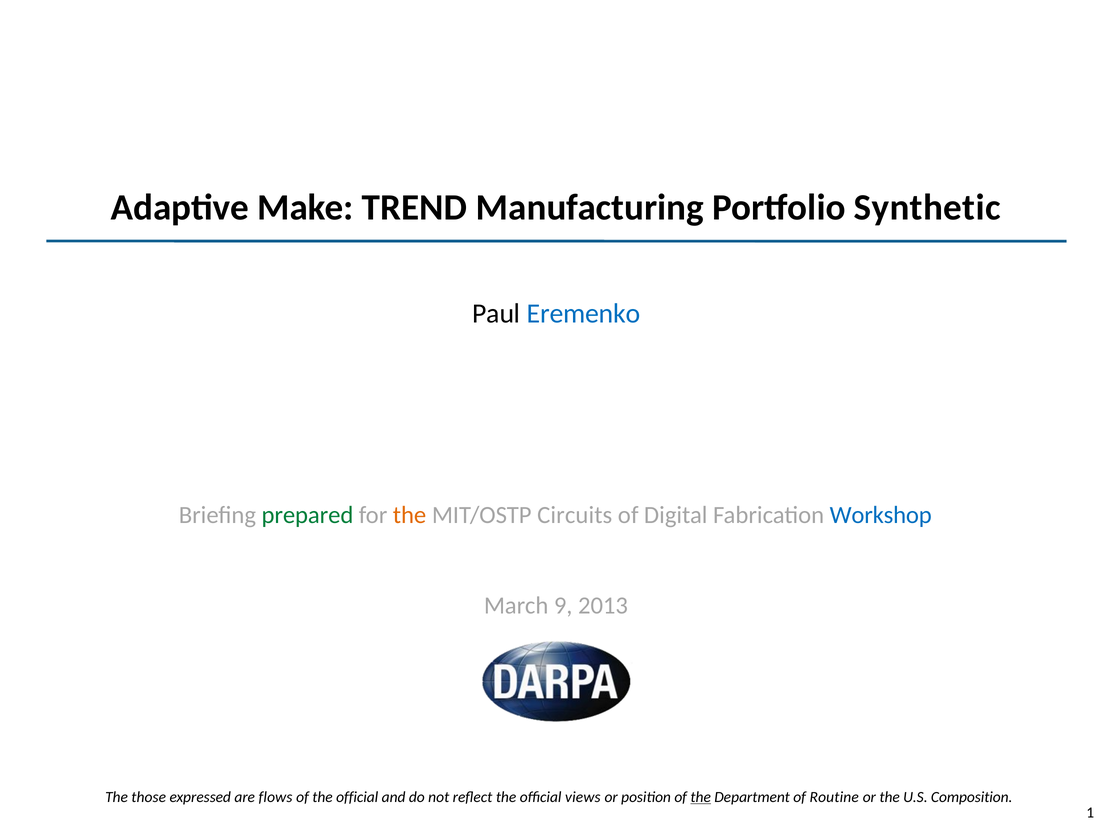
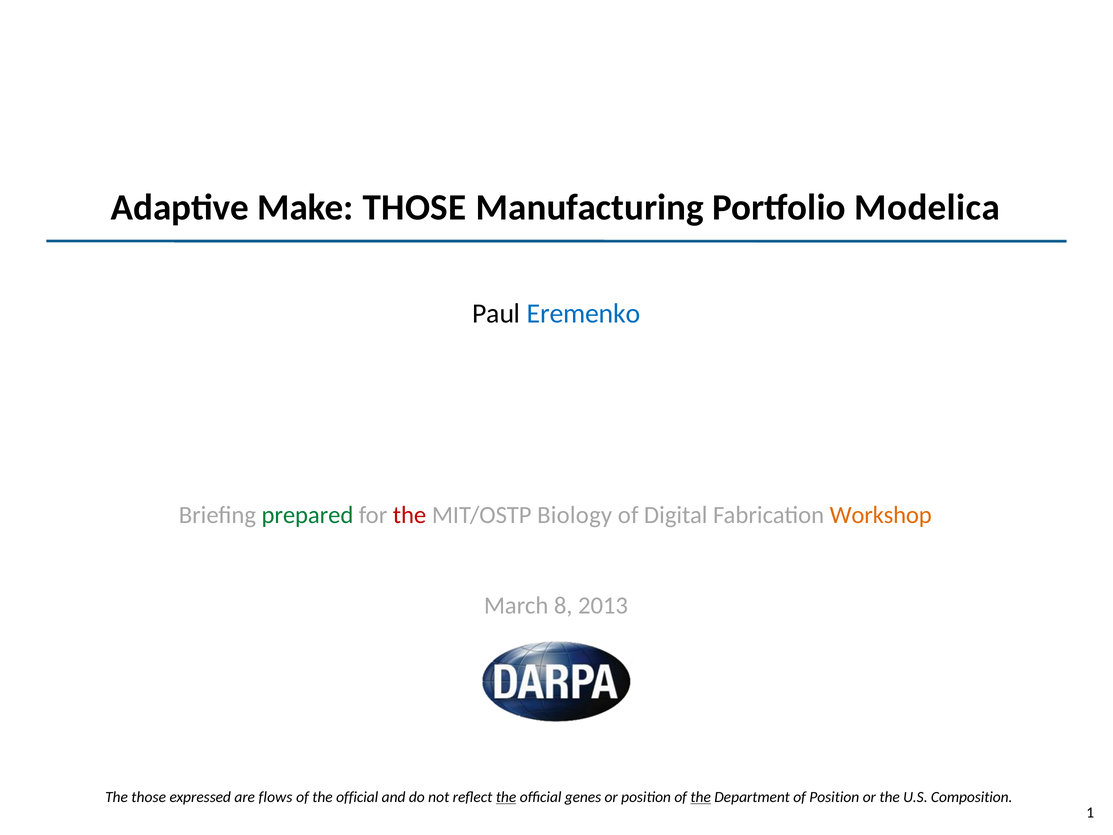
Make TREND: TREND -> THOSE
Synthetic: Synthetic -> Modelica
the at (410, 515) colour: orange -> red
Circuits: Circuits -> Biology
Workshop colour: blue -> orange
9: 9 -> 8
the at (506, 797) underline: none -> present
views: views -> genes
of Routine: Routine -> Position
